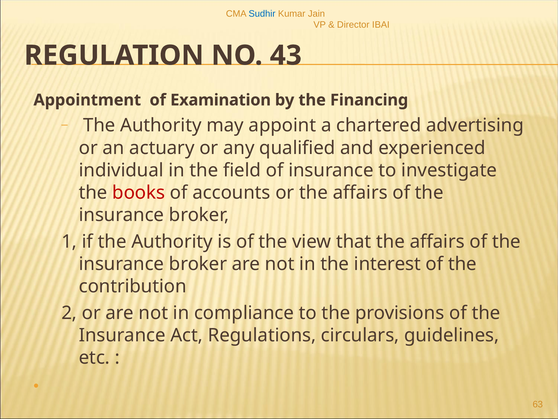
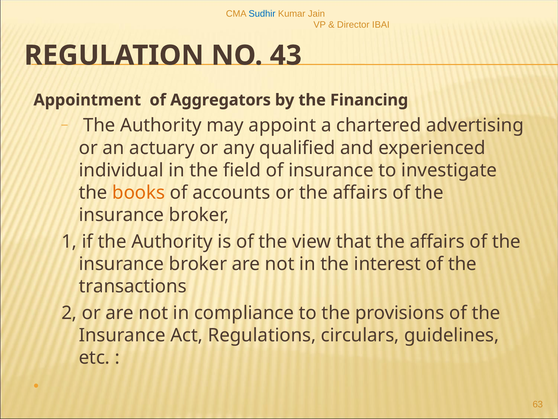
Examination: Examination -> Aggregators
books colour: red -> orange
contribution: contribution -> transactions
